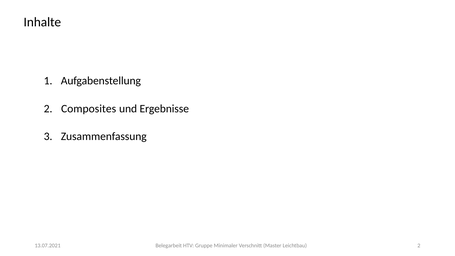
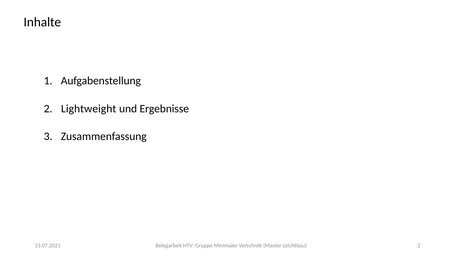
Composites: Composites -> Lightweight
